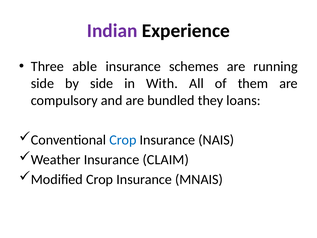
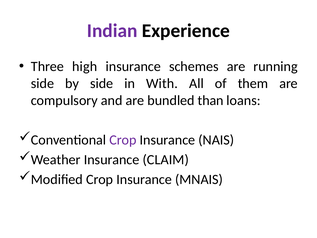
able: able -> high
they: they -> than
Crop at (123, 140) colour: blue -> purple
